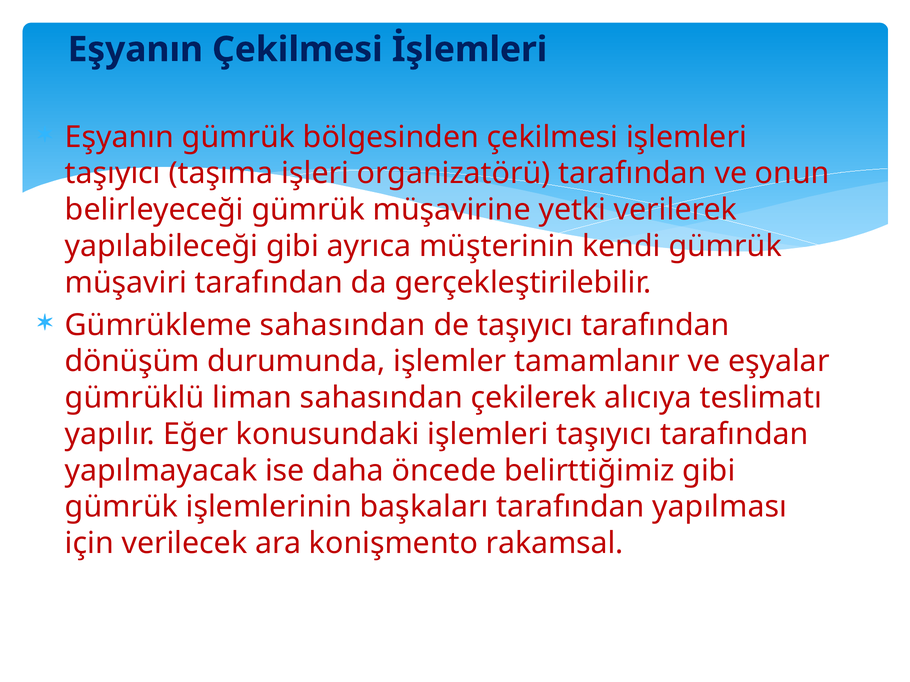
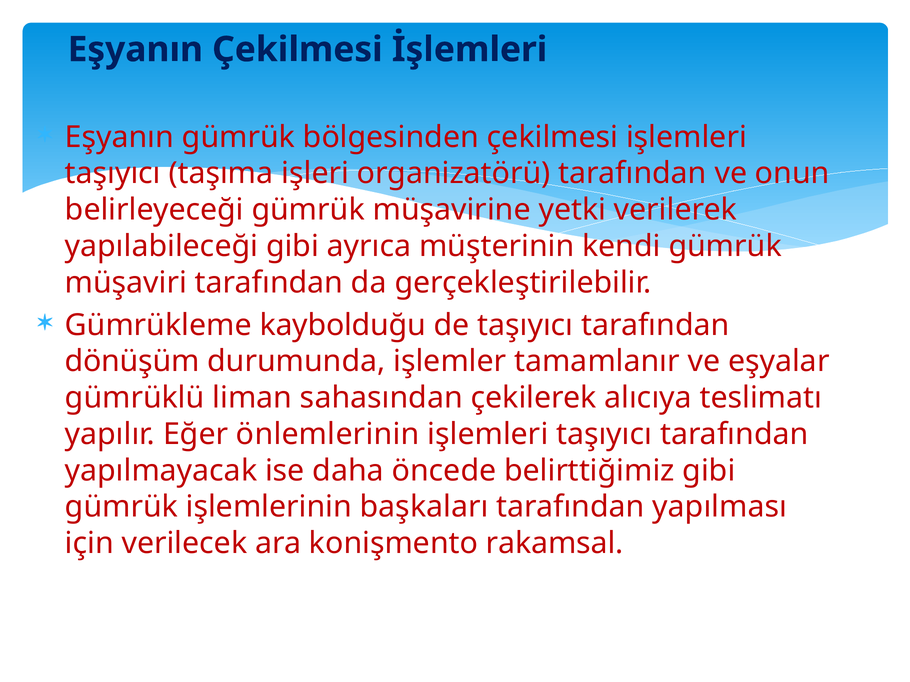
Gümrükleme sahasından: sahasından -> kaybolduğu
konusundaki: konusundaki -> önlemlerinin
